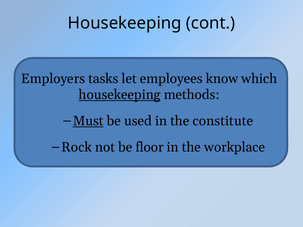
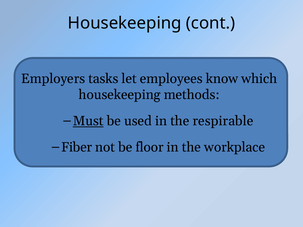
housekeeping at (120, 95) underline: present -> none
constitute: constitute -> respirable
Rock: Rock -> Fiber
